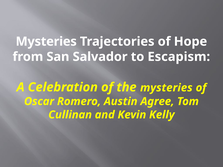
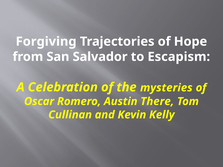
Mysteries at (46, 42): Mysteries -> Forgiving
Agree: Agree -> There
